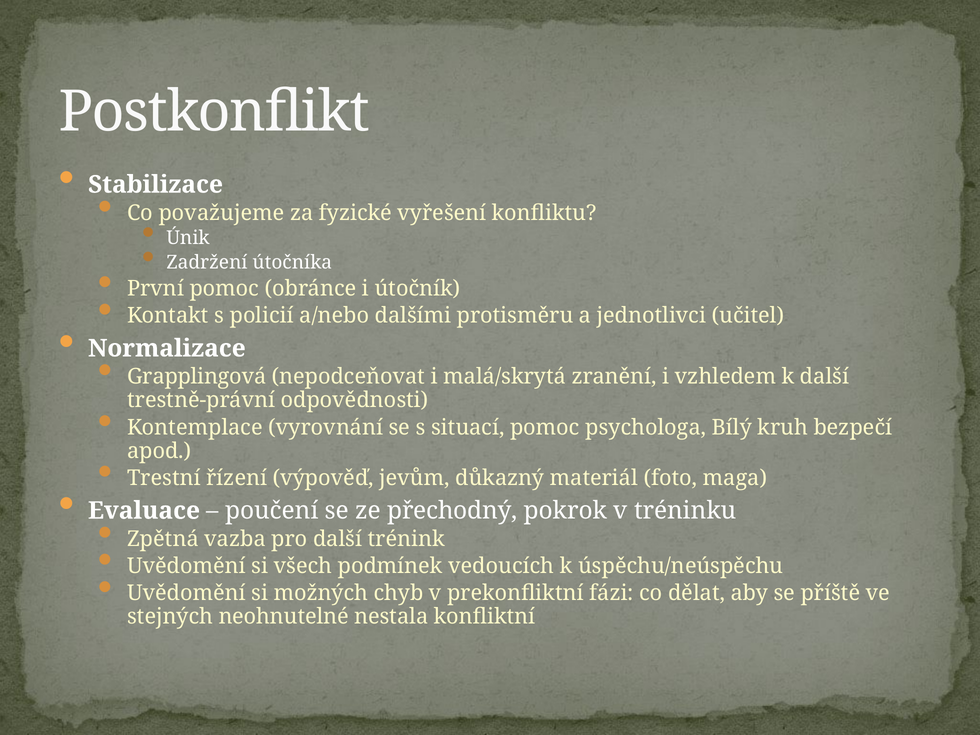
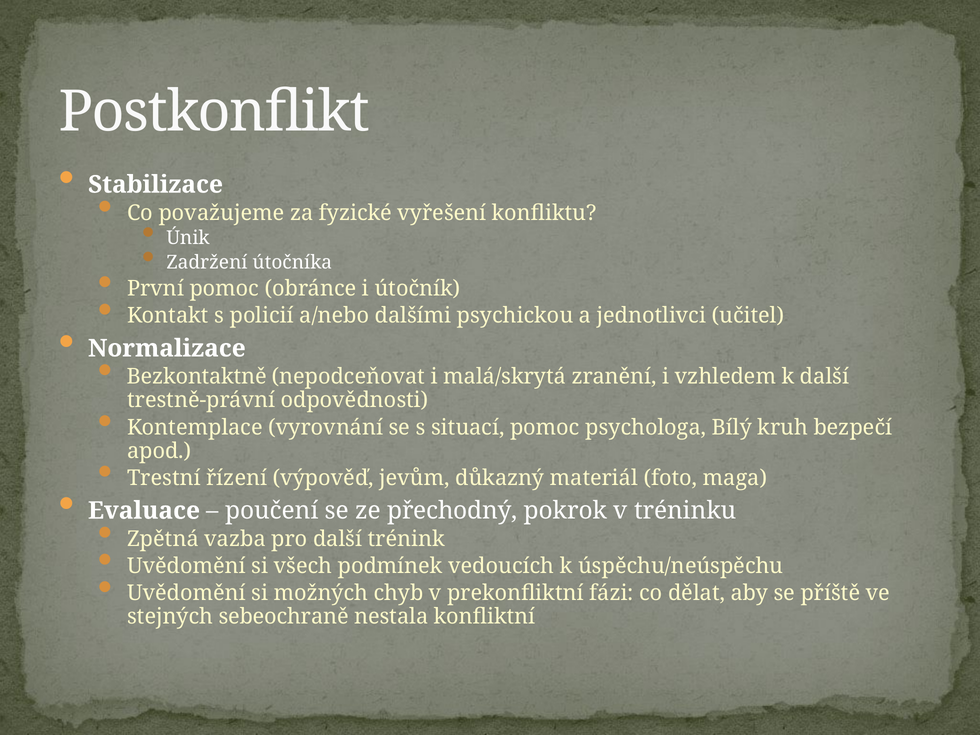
protisměru: protisměru -> psychickou
Grapplingová: Grapplingová -> Bezkontaktně
neohnutelné: neohnutelné -> sebeochraně
